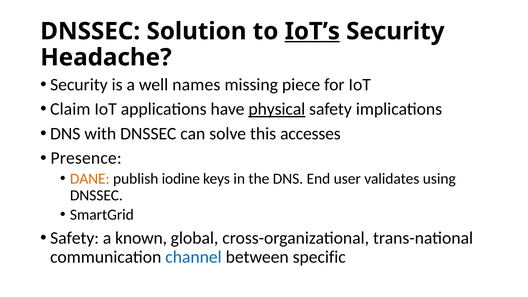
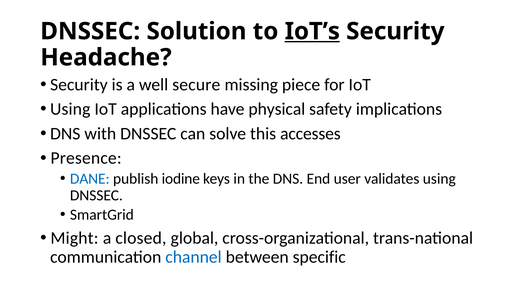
names: names -> secure
Claim at (70, 109): Claim -> Using
physical underline: present -> none
DANE colour: orange -> blue
Safety at (75, 238): Safety -> Might
known: known -> closed
